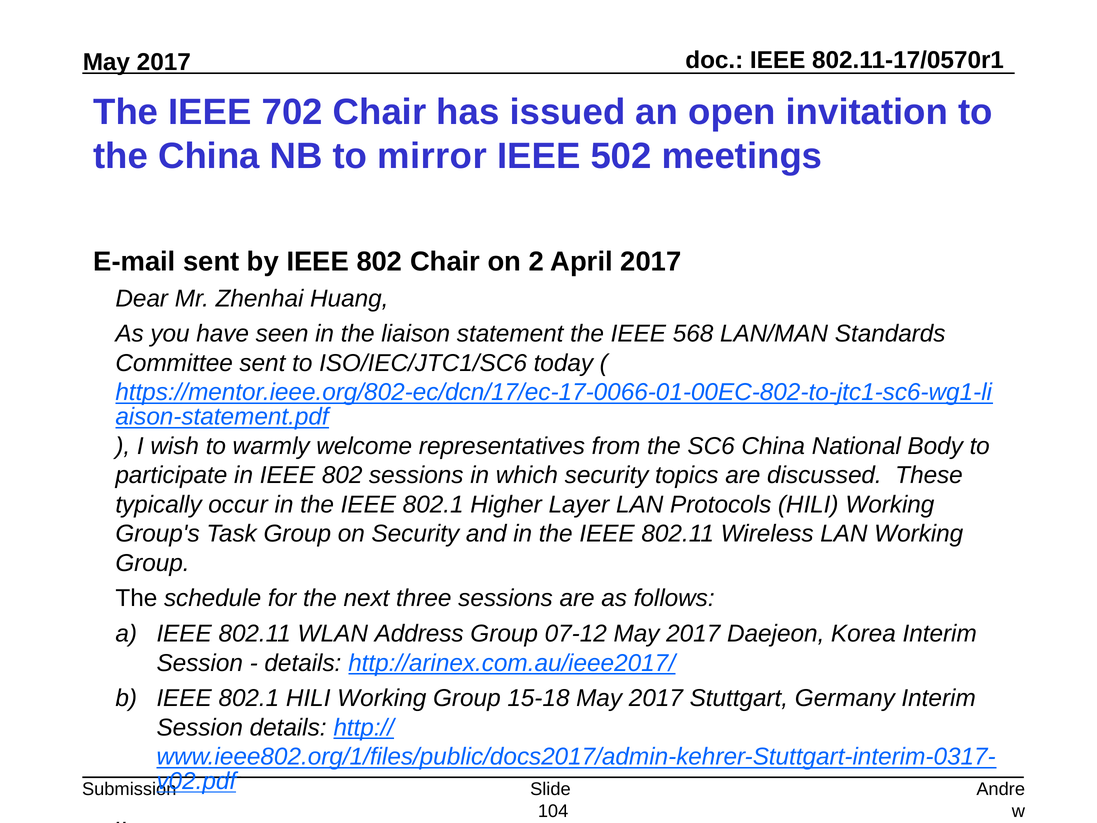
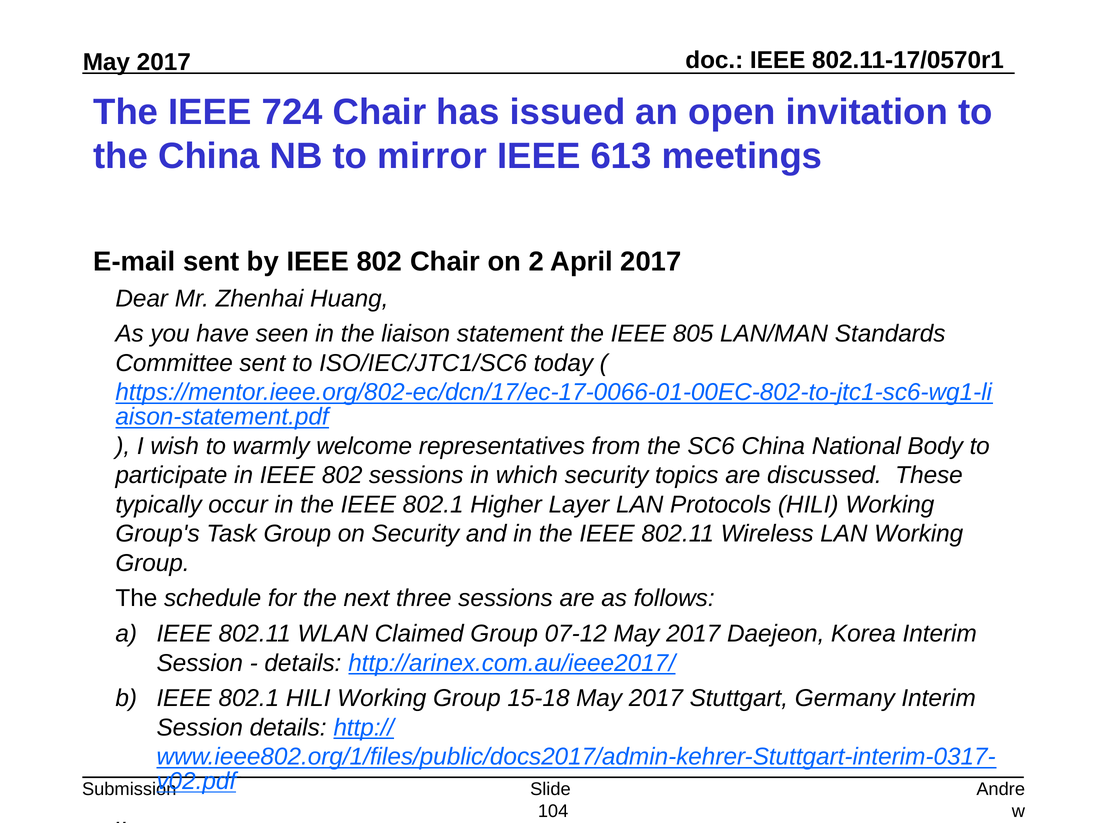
702: 702 -> 724
502: 502 -> 613
568: 568 -> 805
Address: Address -> Claimed
